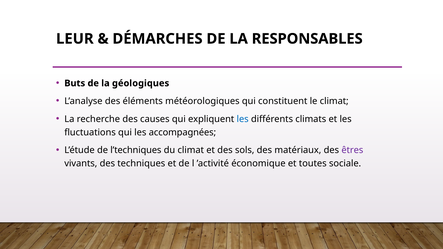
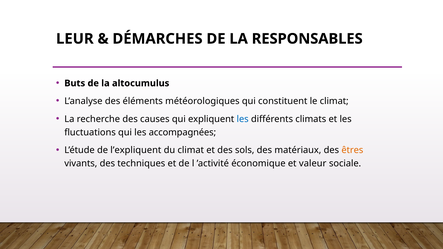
géologiques: géologiques -> altocumulus
l’techniques: l’techniques -> l’expliquent
êtres colour: purple -> orange
toutes: toutes -> valeur
